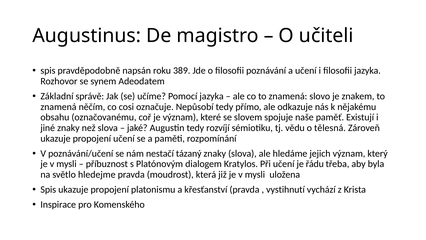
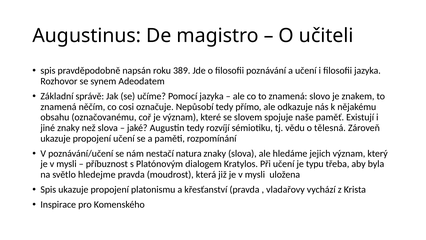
tázaný: tázaný -> natura
řádu: řádu -> typu
vystihnutí: vystihnutí -> vladařovy
